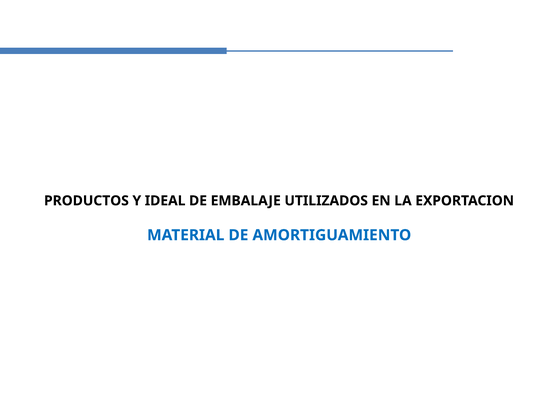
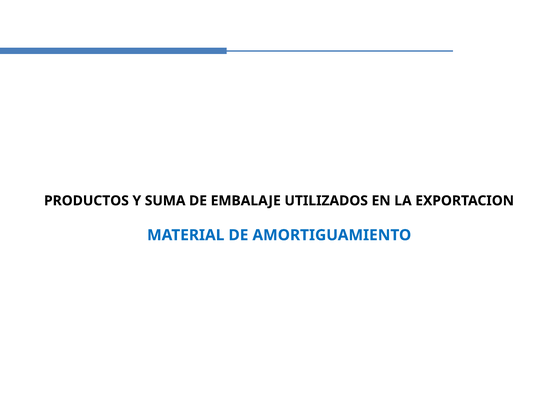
IDEAL: IDEAL -> SUMA
